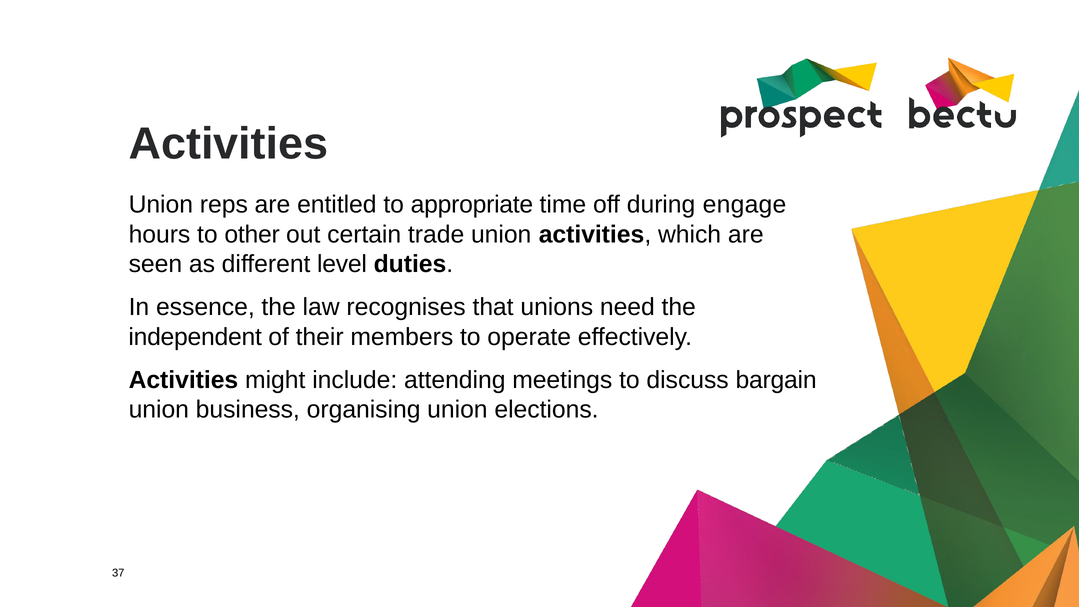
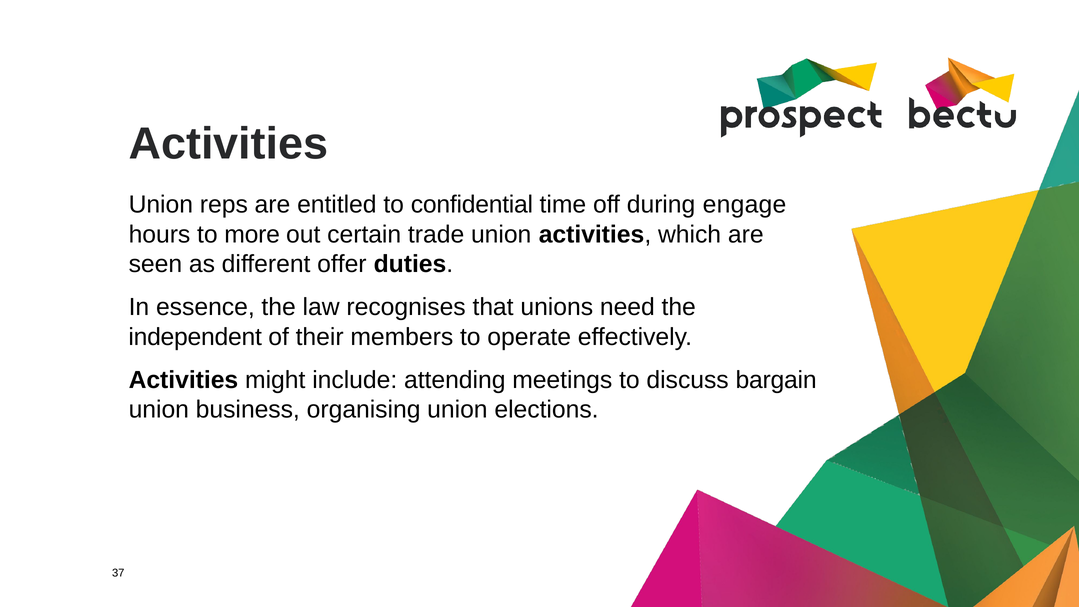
appropriate: appropriate -> confidential
other: other -> more
level: level -> offer
